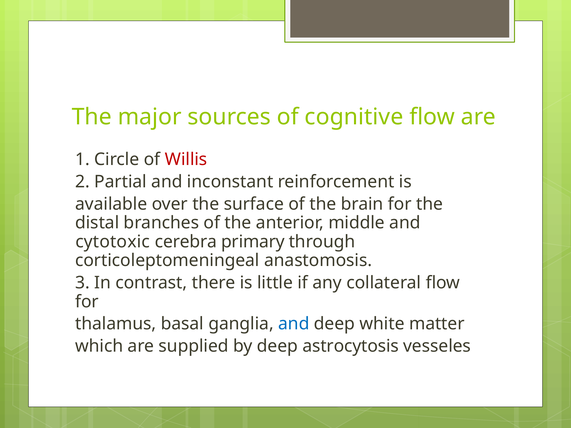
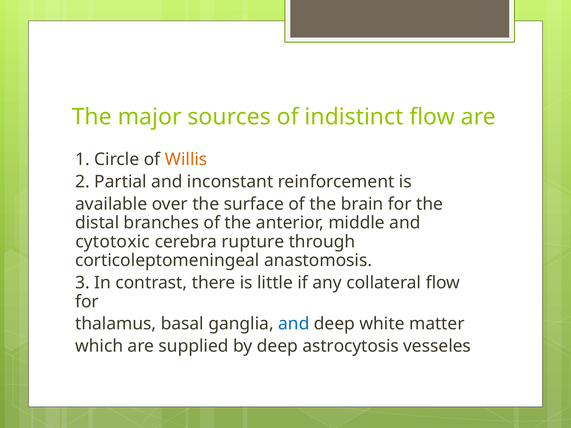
cognitive: cognitive -> indistinct
Willis colour: red -> orange
primary: primary -> rupture
